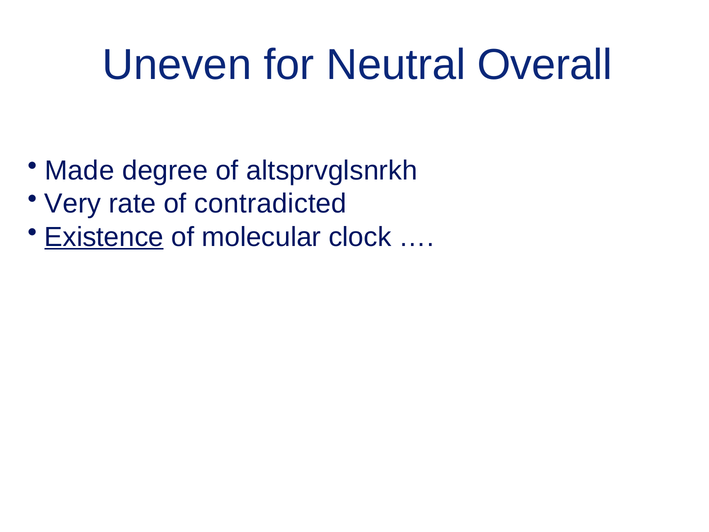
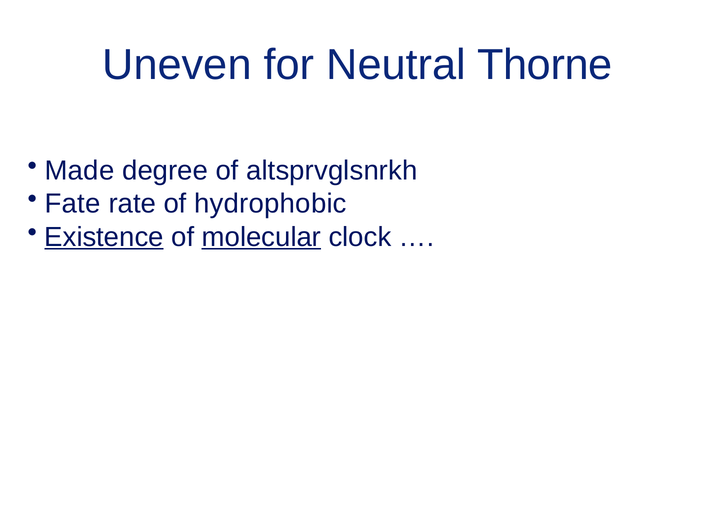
Overall: Overall -> Thorne
Very: Very -> Fate
contradicted: contradicted -> hydrophobic
molecular underline: none -> present
